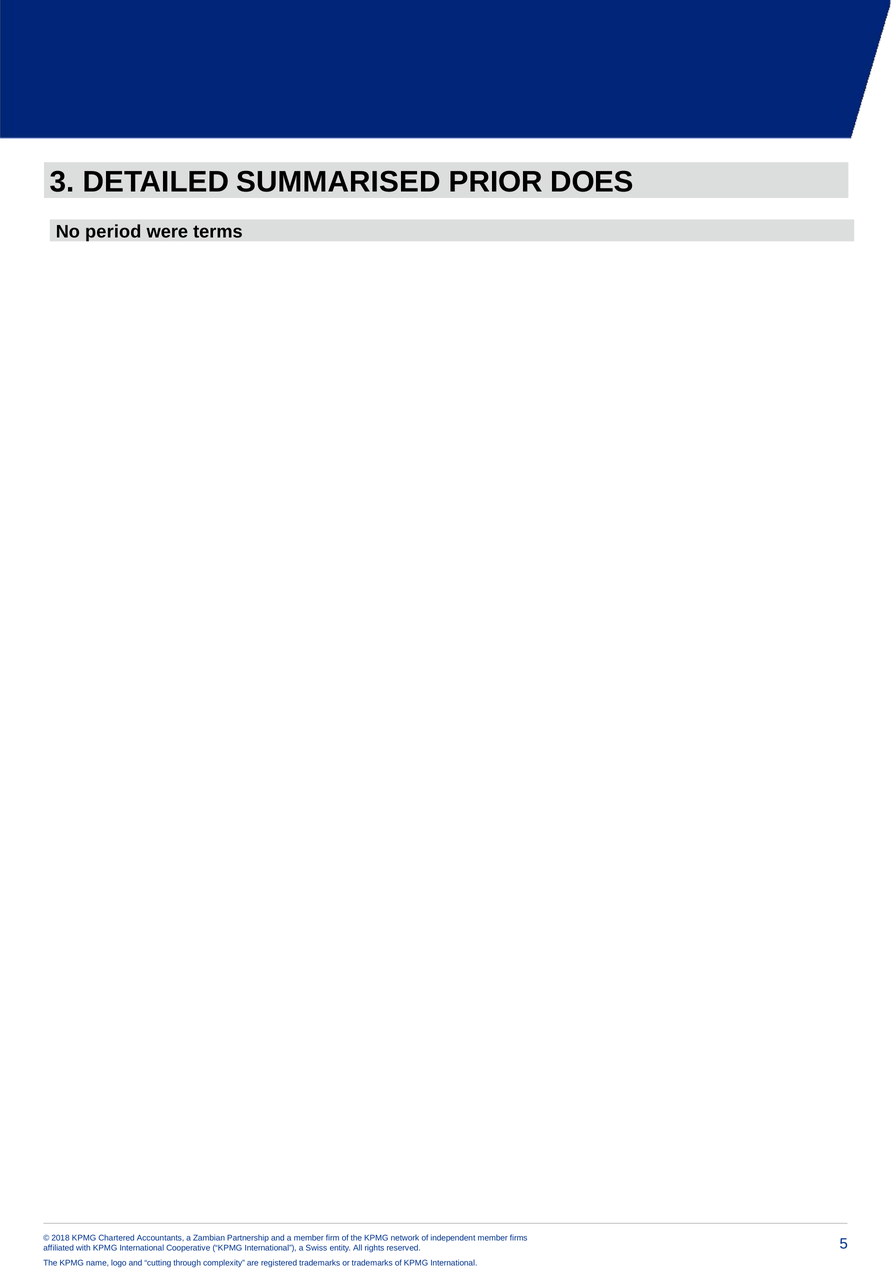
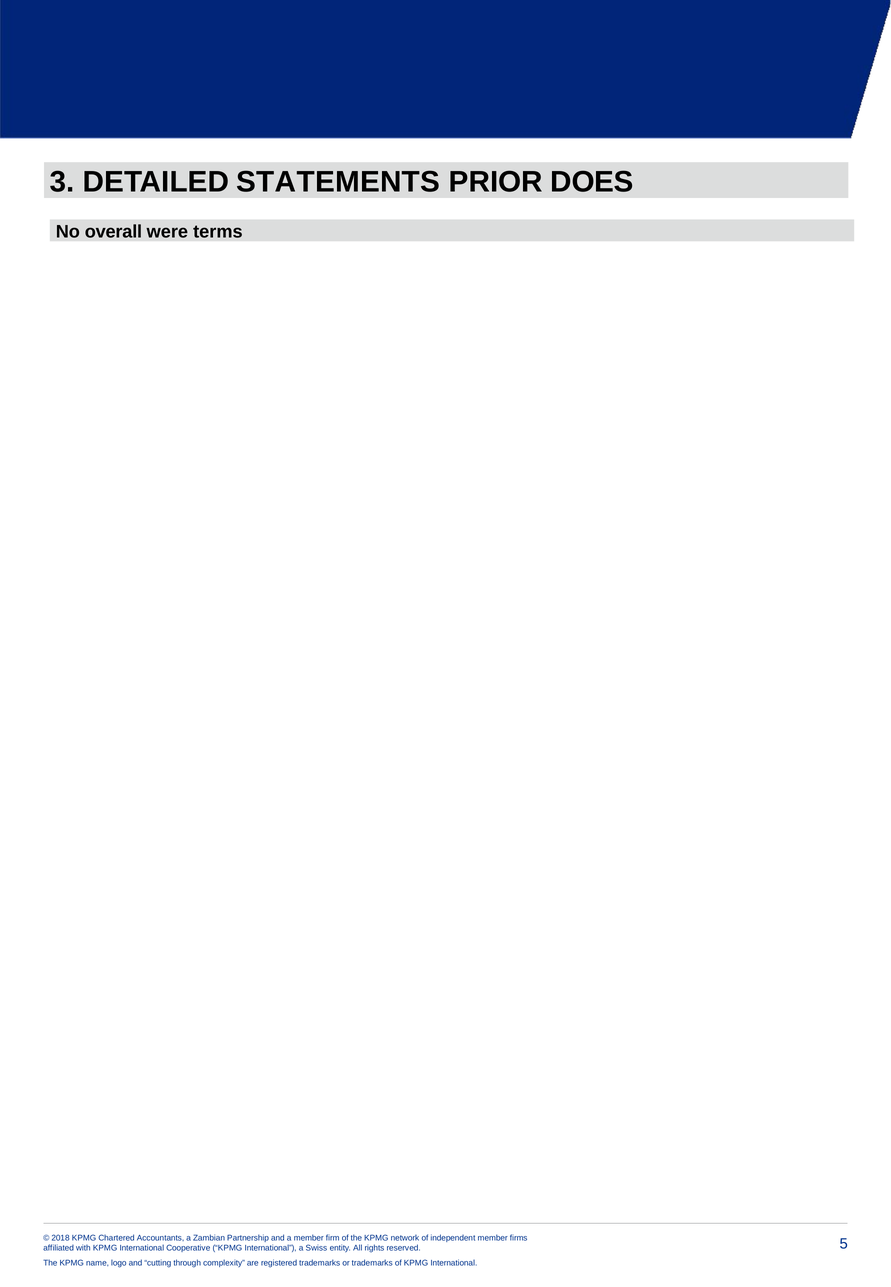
SUMMARISED: SUMMARISED -> STATEMENTS
period: period -> overall
